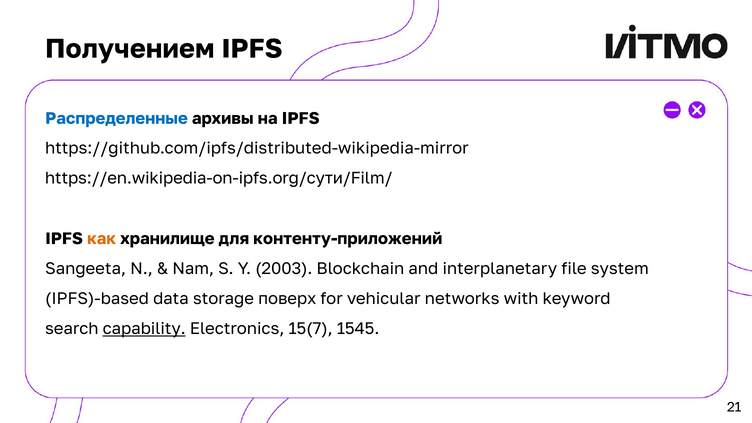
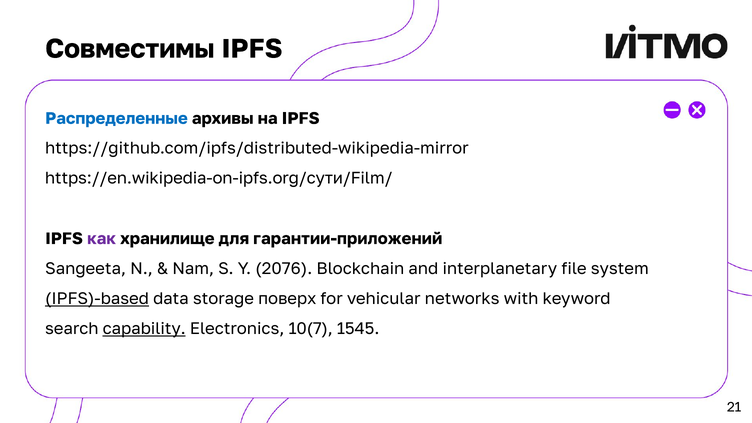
Получением: Получением -> Совместимы
как colour: orange -> purple
контенту-приложений: контенту-приложений -> гарантии-приложений
2003: 2003 -> 2076
IPFS)-based underline: none -> present
15(7: 15(7 -> 10(7
